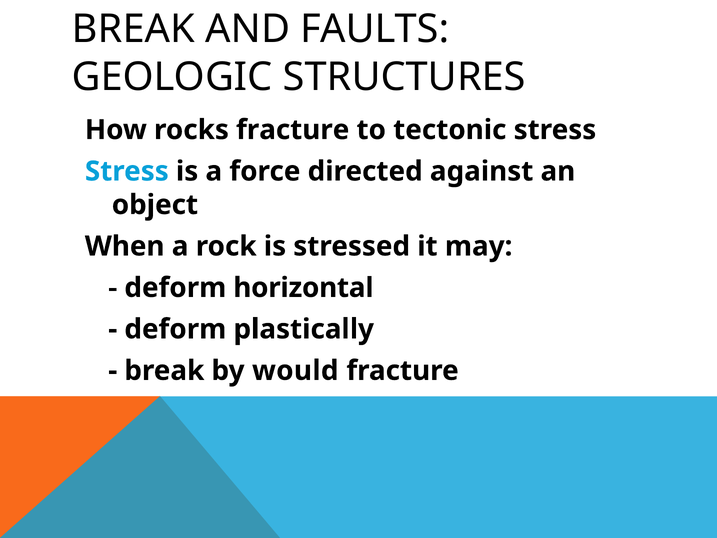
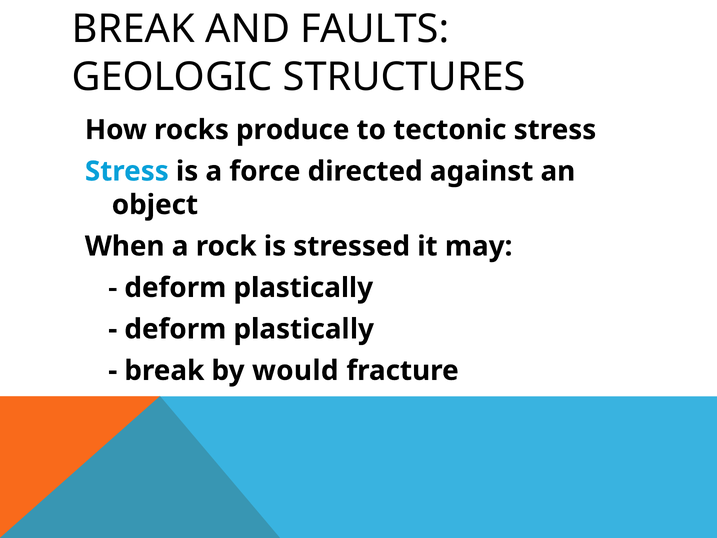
rocks fracture: fracture -> produce
horizontal at (303, 288): horizontal -> plastically
